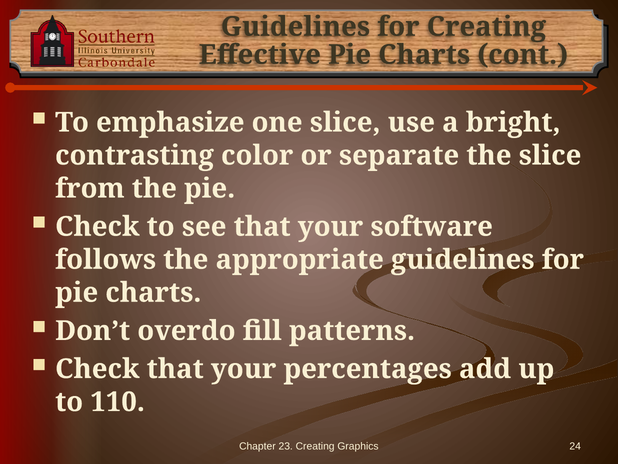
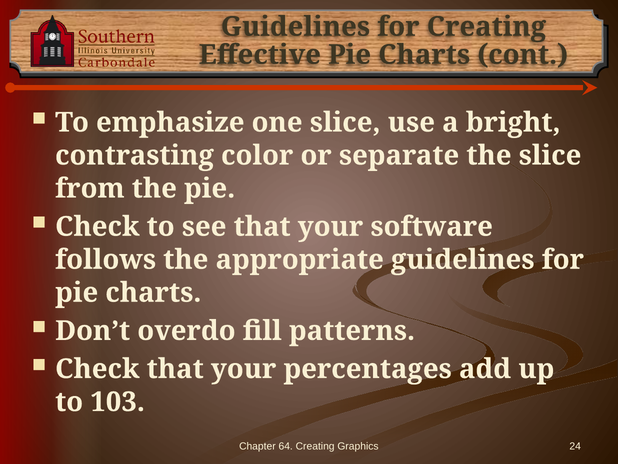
110: 110 -> 103
23: 23 -> 64
